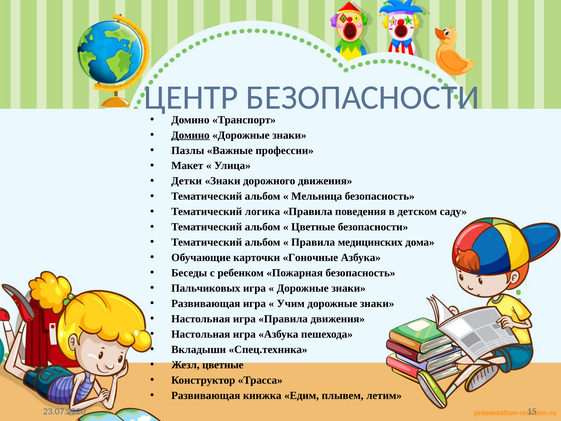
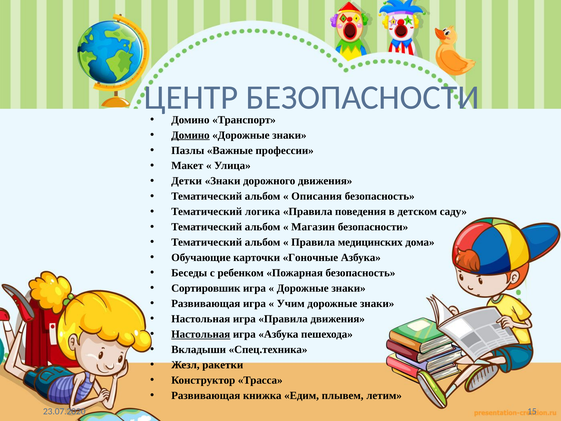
Мельница: Мельница -> Описания
Цветные at (313, 227): Цветные -> Магазин
Пальчиковых: Пальчиковых -> Сортировшик
Настольная at (201, 334) underline: none -> present
Жезл цветные: цветные -> ракетки
